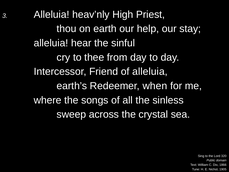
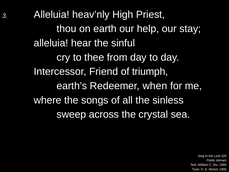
of alleluia: alleluia -> triumph
